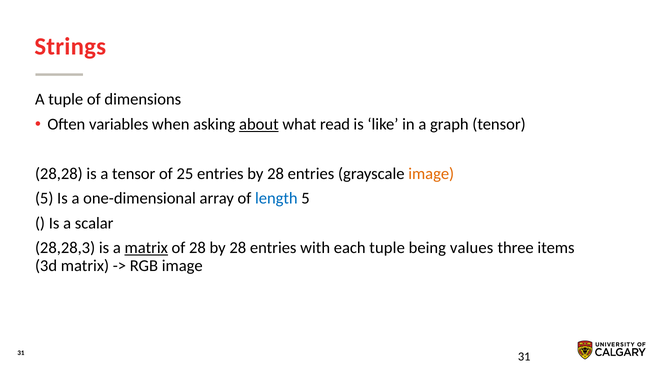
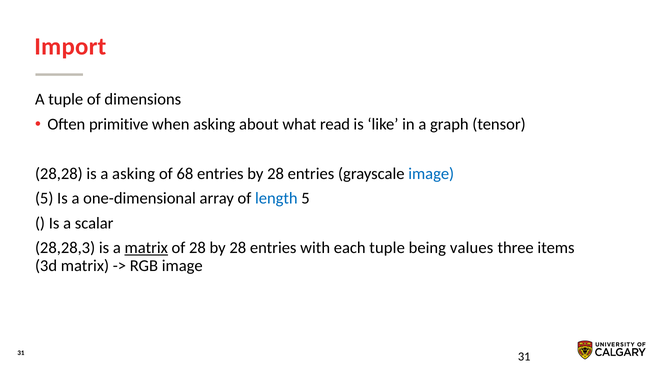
Strings: Strings -> Import
variables: variables -> primitive
about underline: present -> none
a tensor: tensor -> asking
25: 25 -> 68
image at (431, 174) colour: orange -> blue
